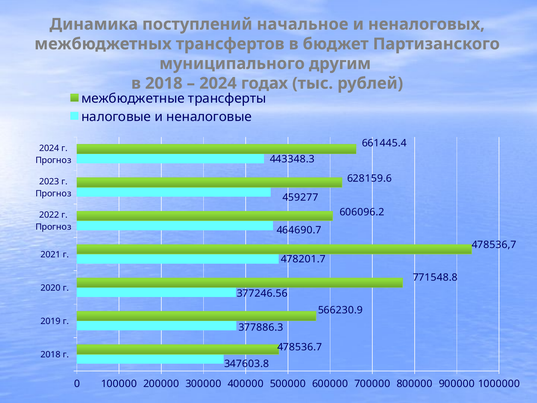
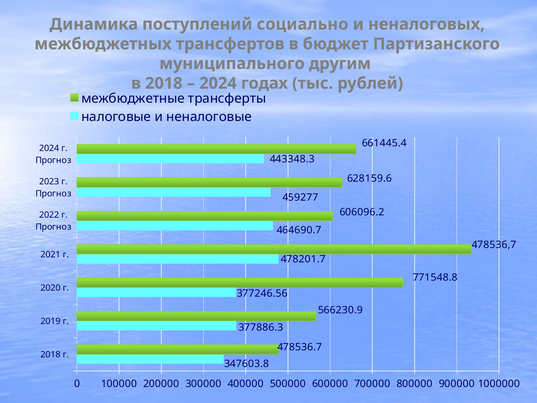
начальное: начальное -> социально
